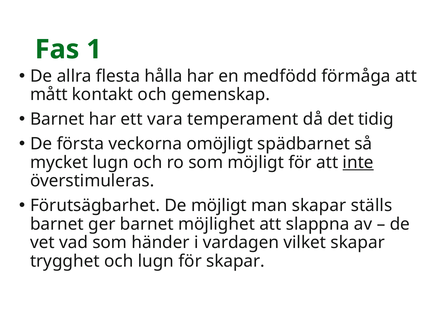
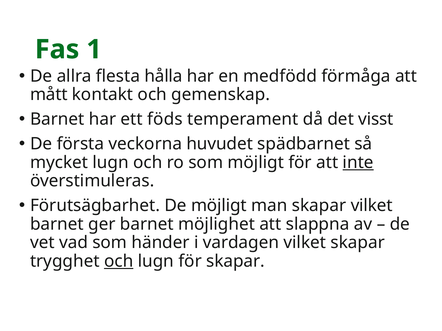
vara: vara -> föds
tidig: tidig -> visst
omöjligt: omöjligt -> huvudet
skapar ställs: ställs -> vilket
och at (119, 261) underline: none -> present
